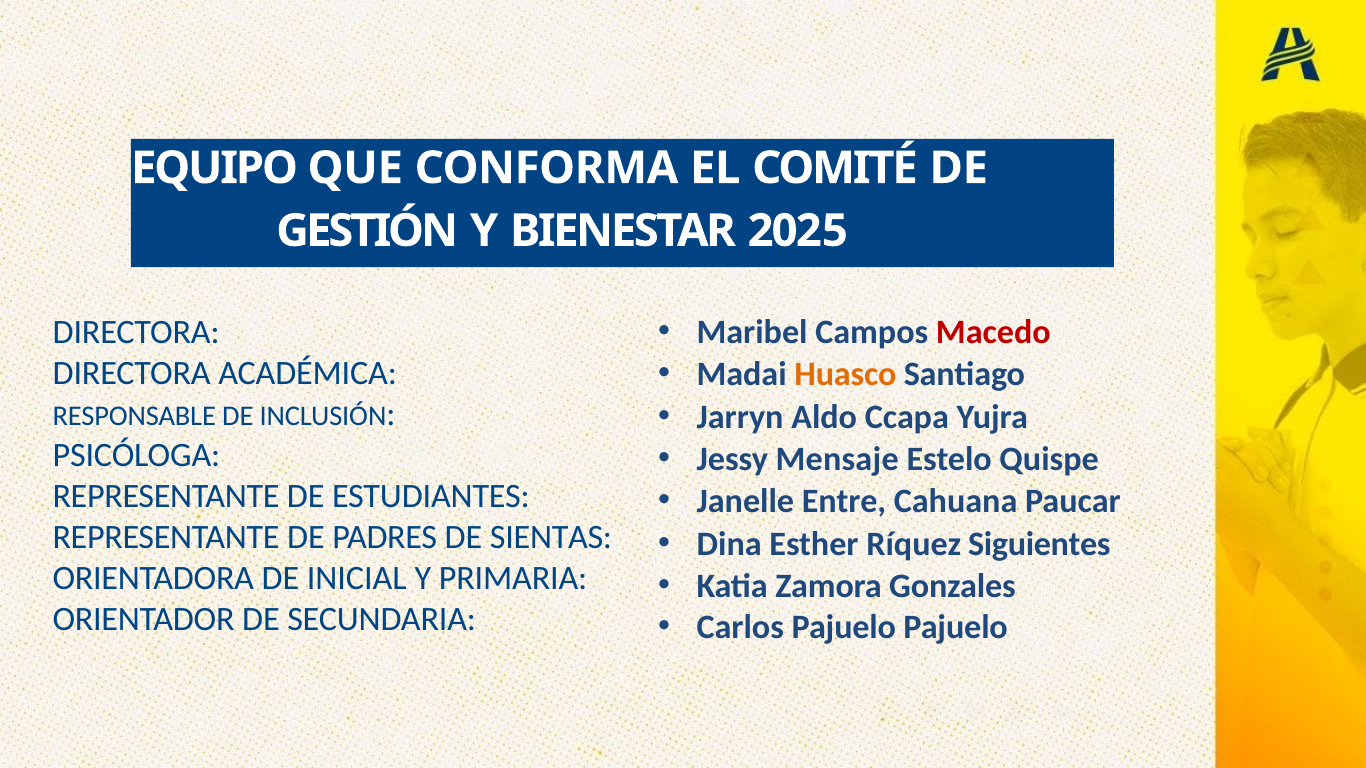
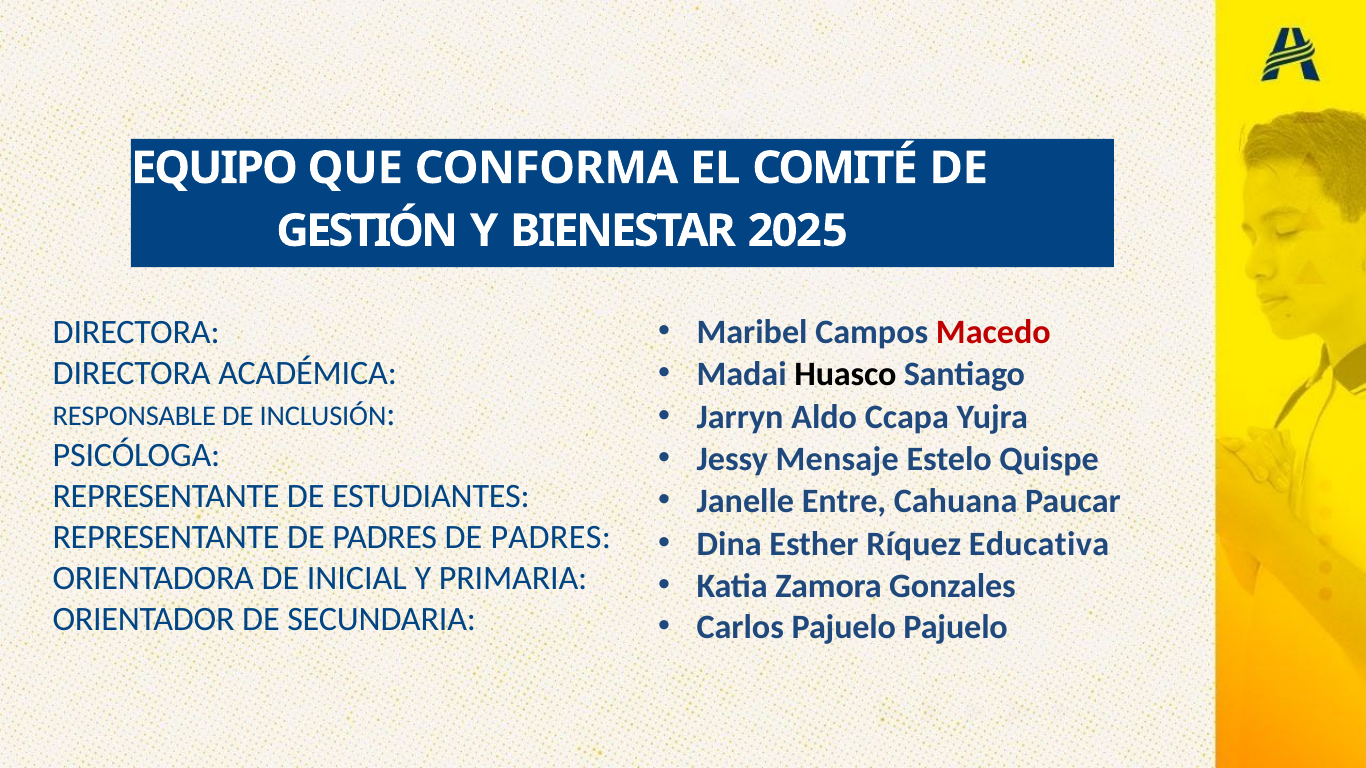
Huasco colour: orange -> black
PADRES DE SIENTAS: SIENTAS -> PADRES
Siguientes: Siguientes -> Educativa
